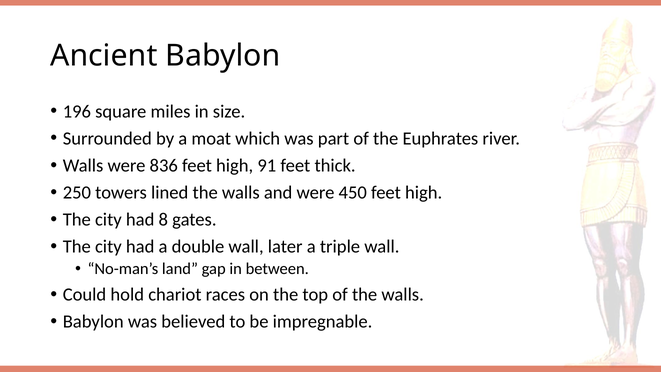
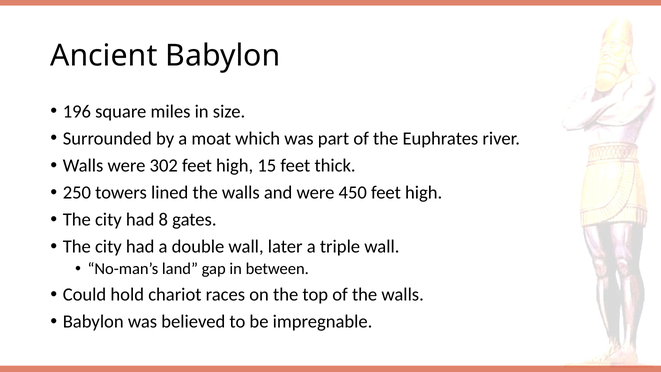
836: 836 -> 302
91: 91 -> 15
